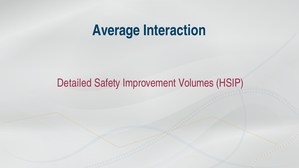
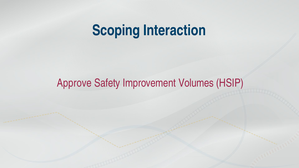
Average: Average -> Scoping
Detailed: Detailed -> Approve
